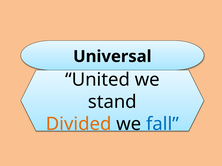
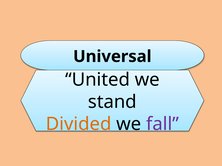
fall colour: blue -> purple
